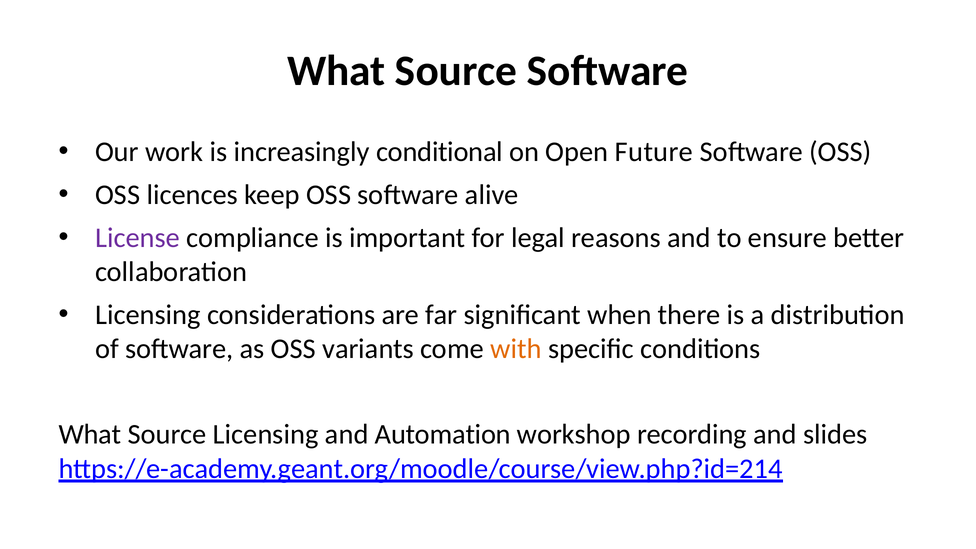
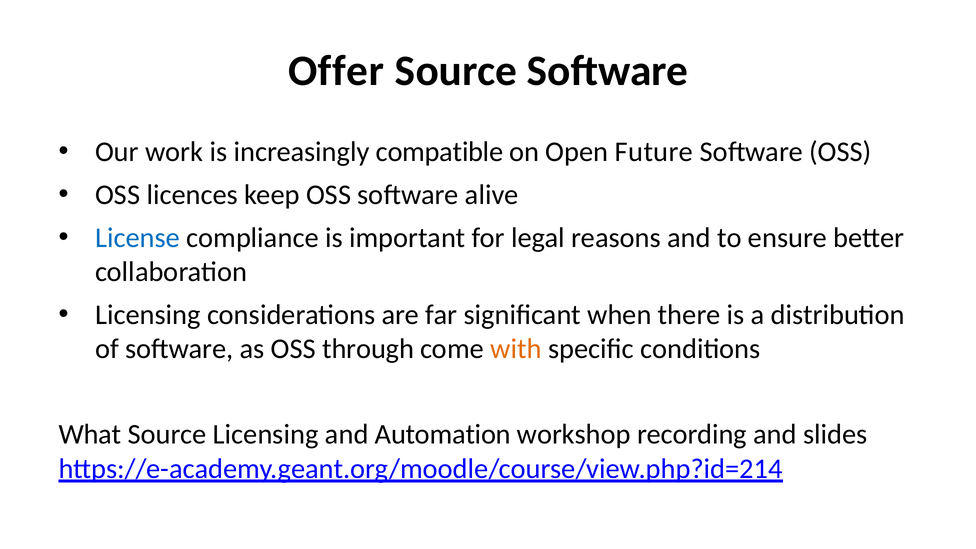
What at (336, 71): What -> Offer
conditional: conditional -> compatible
License colour: purple -> blue
variants: variants -> through
